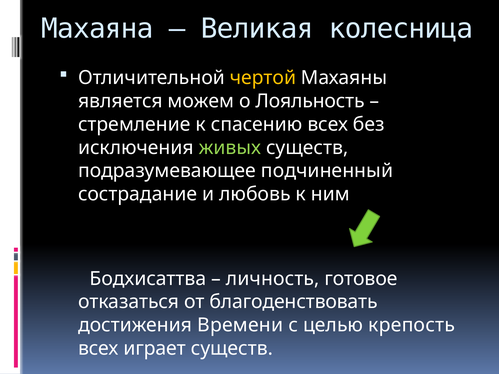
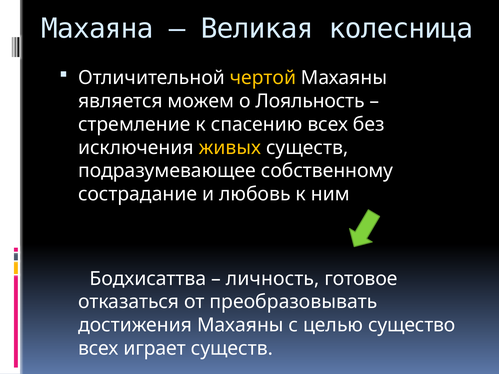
живых colour: light green -> yellow
подчиненный: подчиненный -> собственному
благоденствовать: благоденствовать -> преобразовывать
достижения Времени: Времени -> Махаяны
крепость: крепость -> существо
